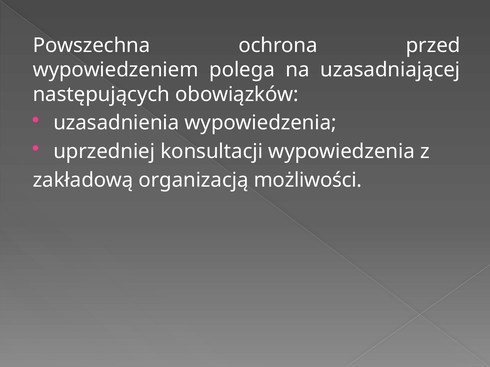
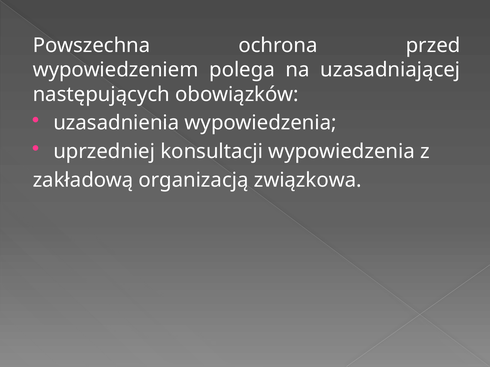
możliwości: możliwości -> związkowa
